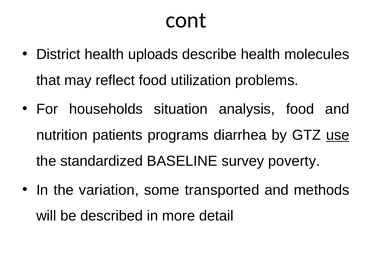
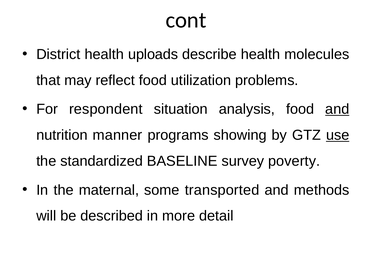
households: households -> respondent
and at (337, 109) underline: none -> present
patients: patients -> manner
diarrhea: diarrhea -> showing
variation: variation -> maternal
